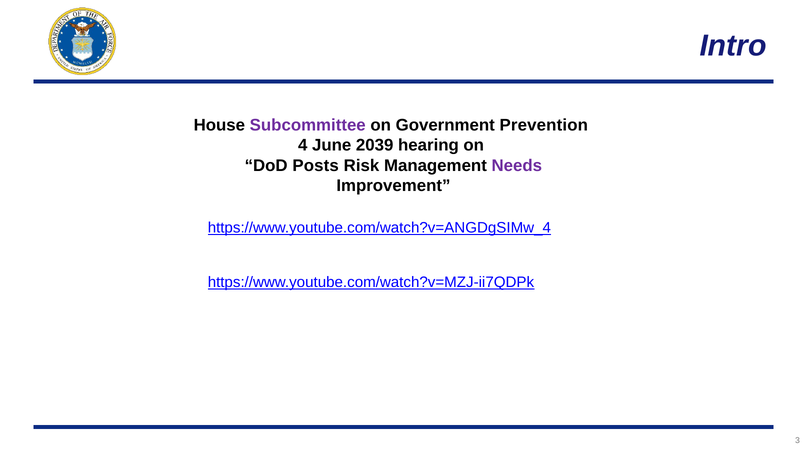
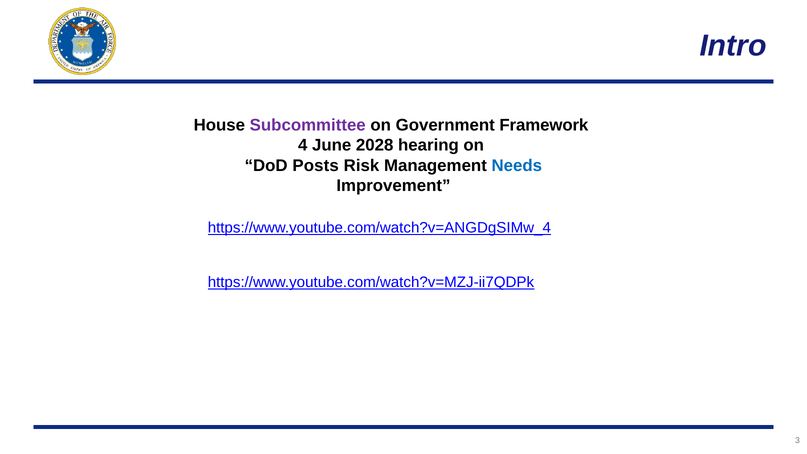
Prevention: Prevention -> Framework
2039: 2039 -> 2028
Needs colour: purple -> blue
